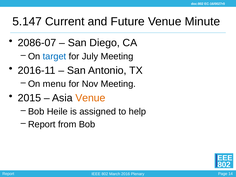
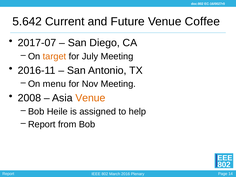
5.147: 5.147 -> 5.642
Minute: Minute -> Coffee
2086-07: 2086-07 -> 2017-07
target colour: blue -> orange
2015: 2015 -> 2008
